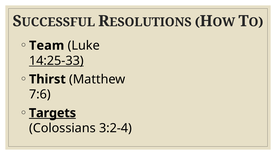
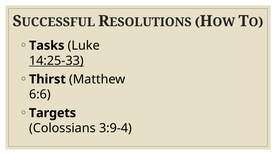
Team: Team -> Tasks
7:6: 7:6 -> 6:6
Targets underline: present -> none
3:2-4: 3:2-4 -> 3:9-4
